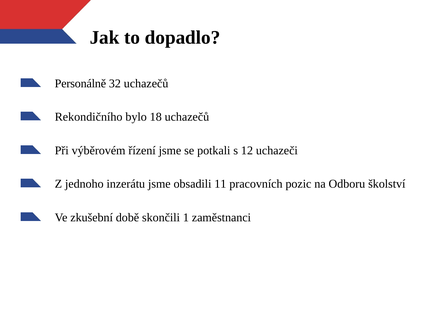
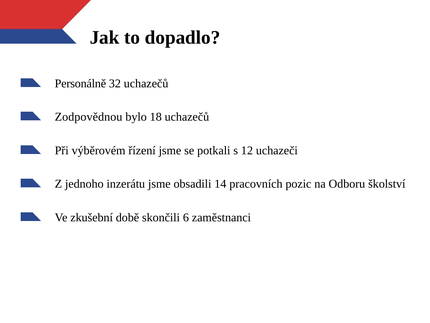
Rekondičního: Rekondičního -> Zodpovědnou
11: 11 -> 14
1: 1 -> 6
